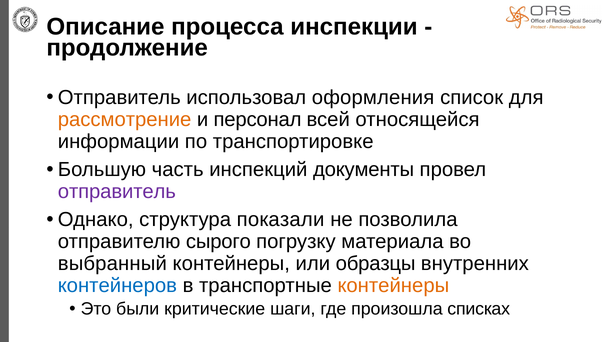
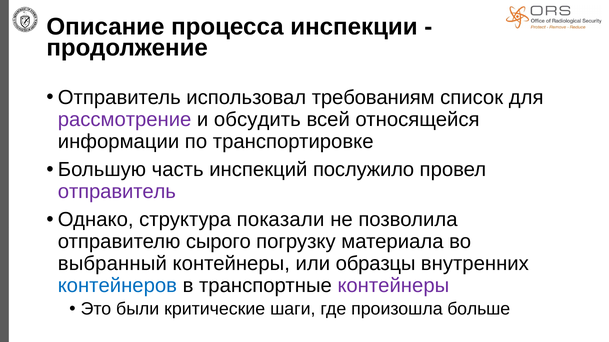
оформления: оформления -> требованиям
рассмотрение colour: orange -> purple
персонал: персонал -> обсудить
документы: документы -> послужило
контейнеры at (393, 286) colour: orange -> purple
списках: списках -> больше
